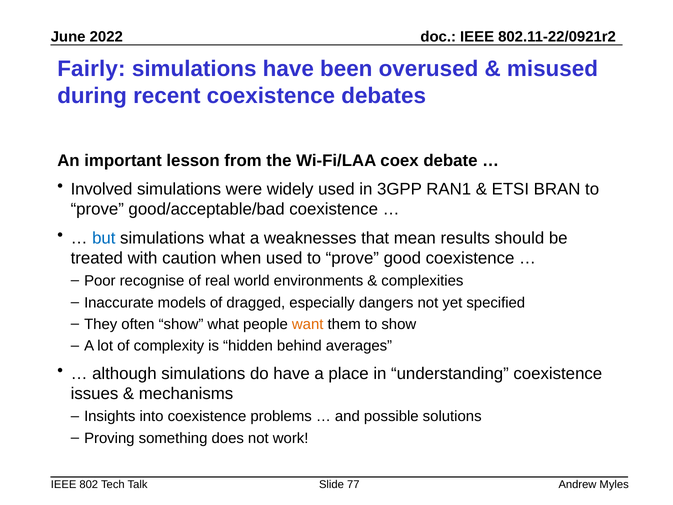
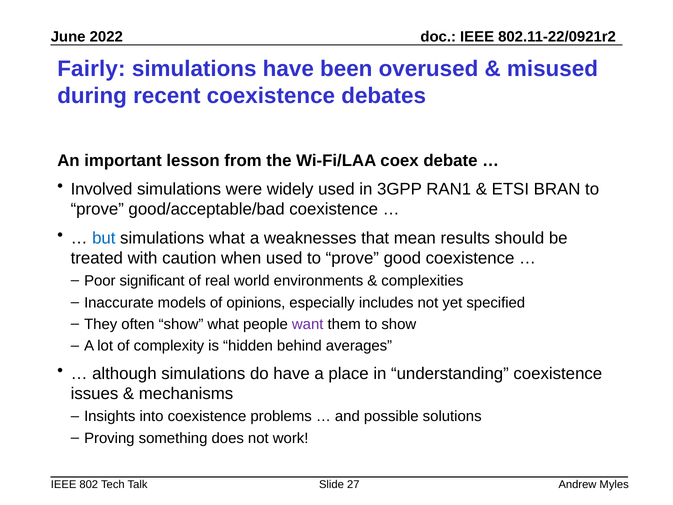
recognise: recognise -> significant
dragged: dragged -> opinions
dangers: dangers -> includes
want colour: orange -> purple
77: 77 -> 27
